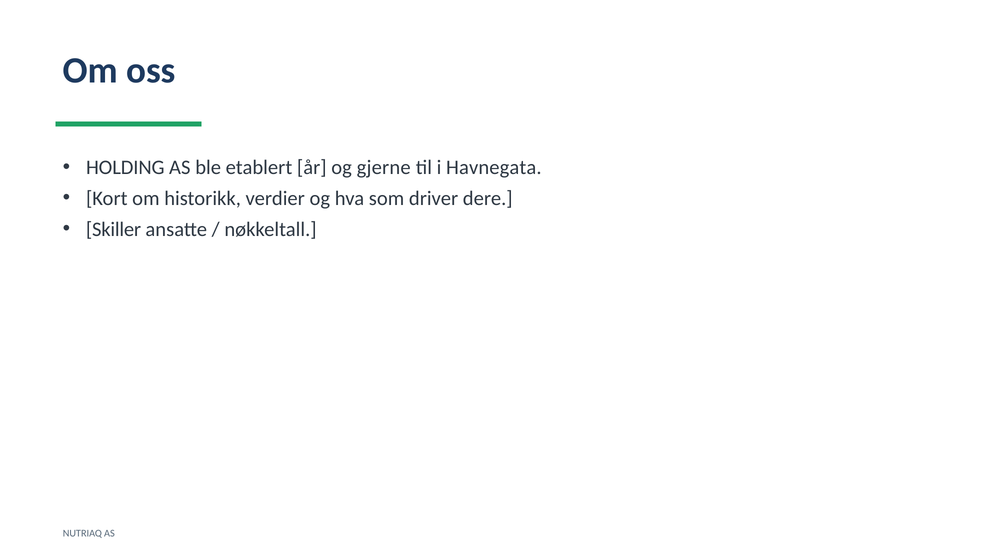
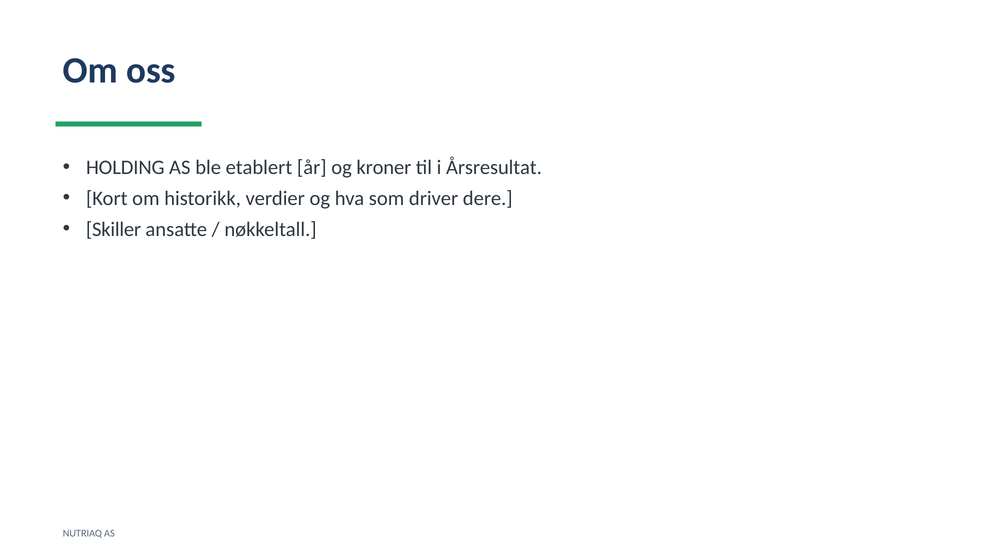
gjerne: gjerne -> kroner
Havnegata: Havnegata -> Årsresultat
